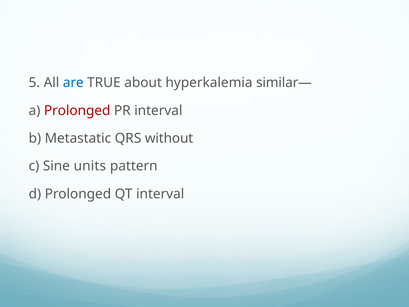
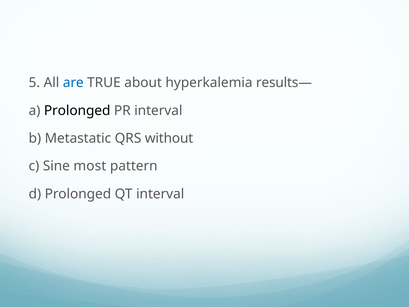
similar—: similar— -> results—
Prolonged at (77, 110) colour: red -> black
units: units -> most
